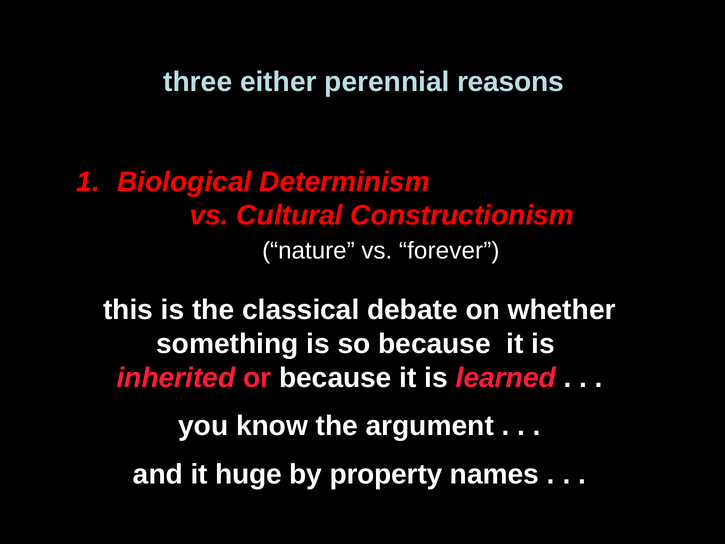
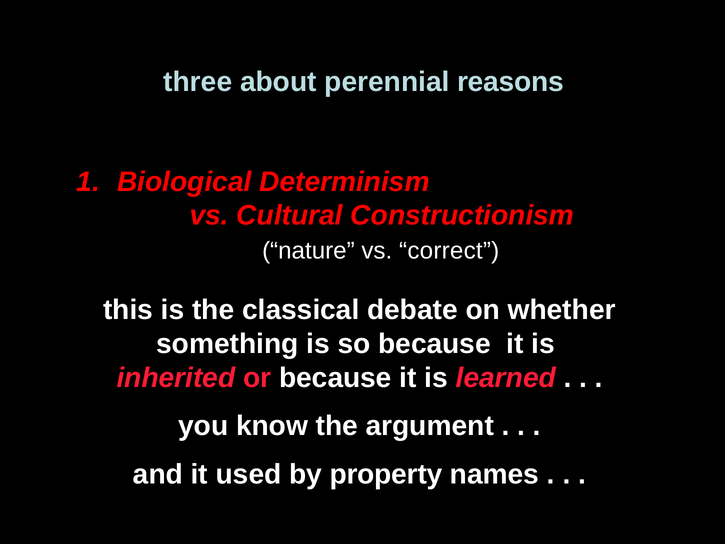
either: either -> about
forever: forever -> correct
huge: huge -> used
